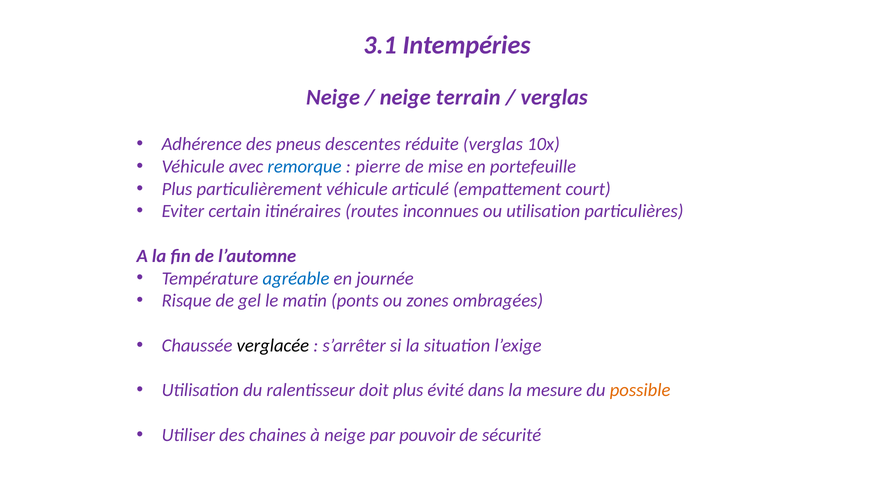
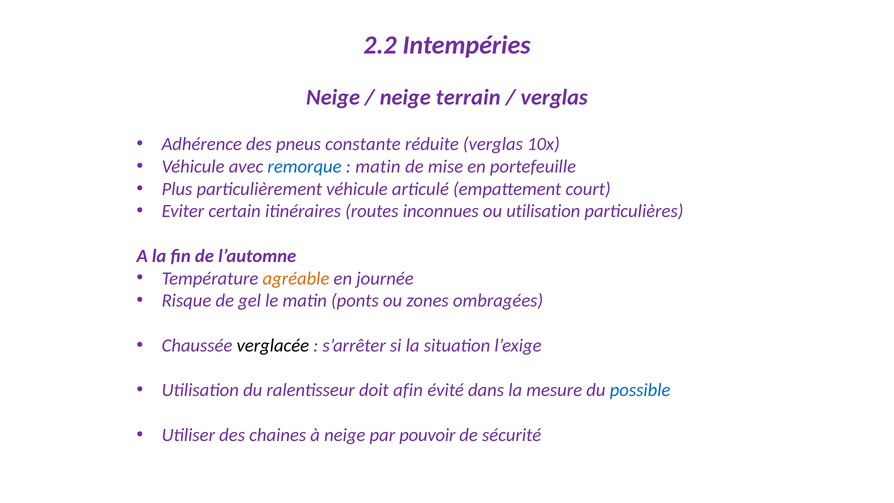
3.1: 3.1 -> 2.2
descentes: descentes -> constante
pierre at (378, 167): pierre -> matin
agréable colour: blue -> orange
doit plus: plus -> afin
possible colour: orange -> blue
